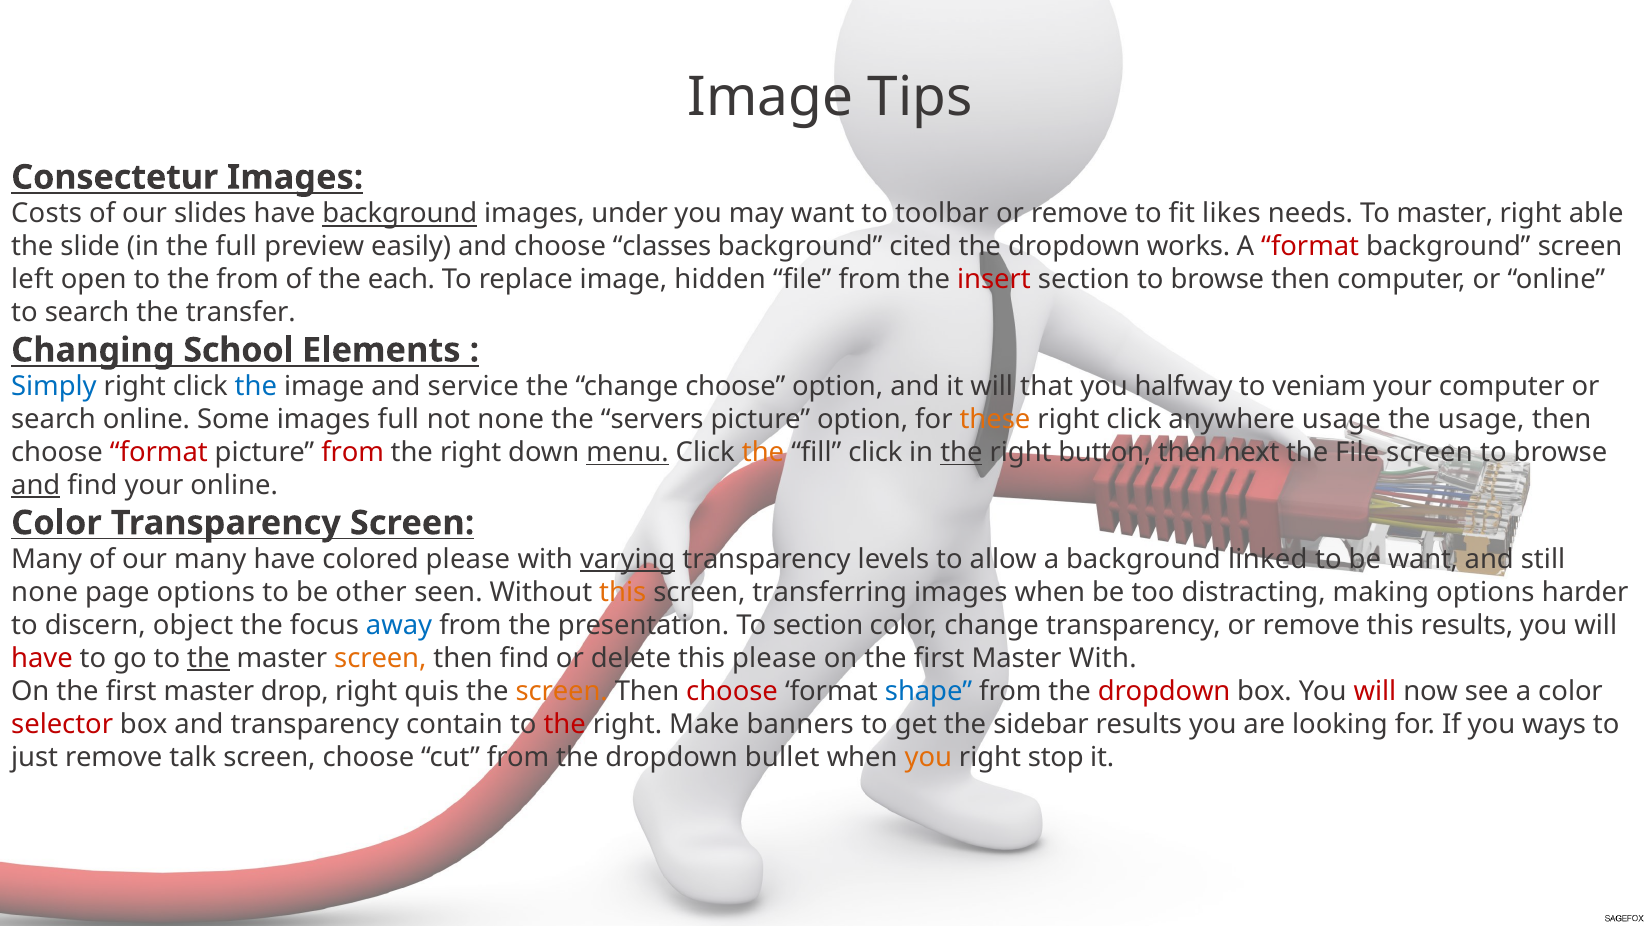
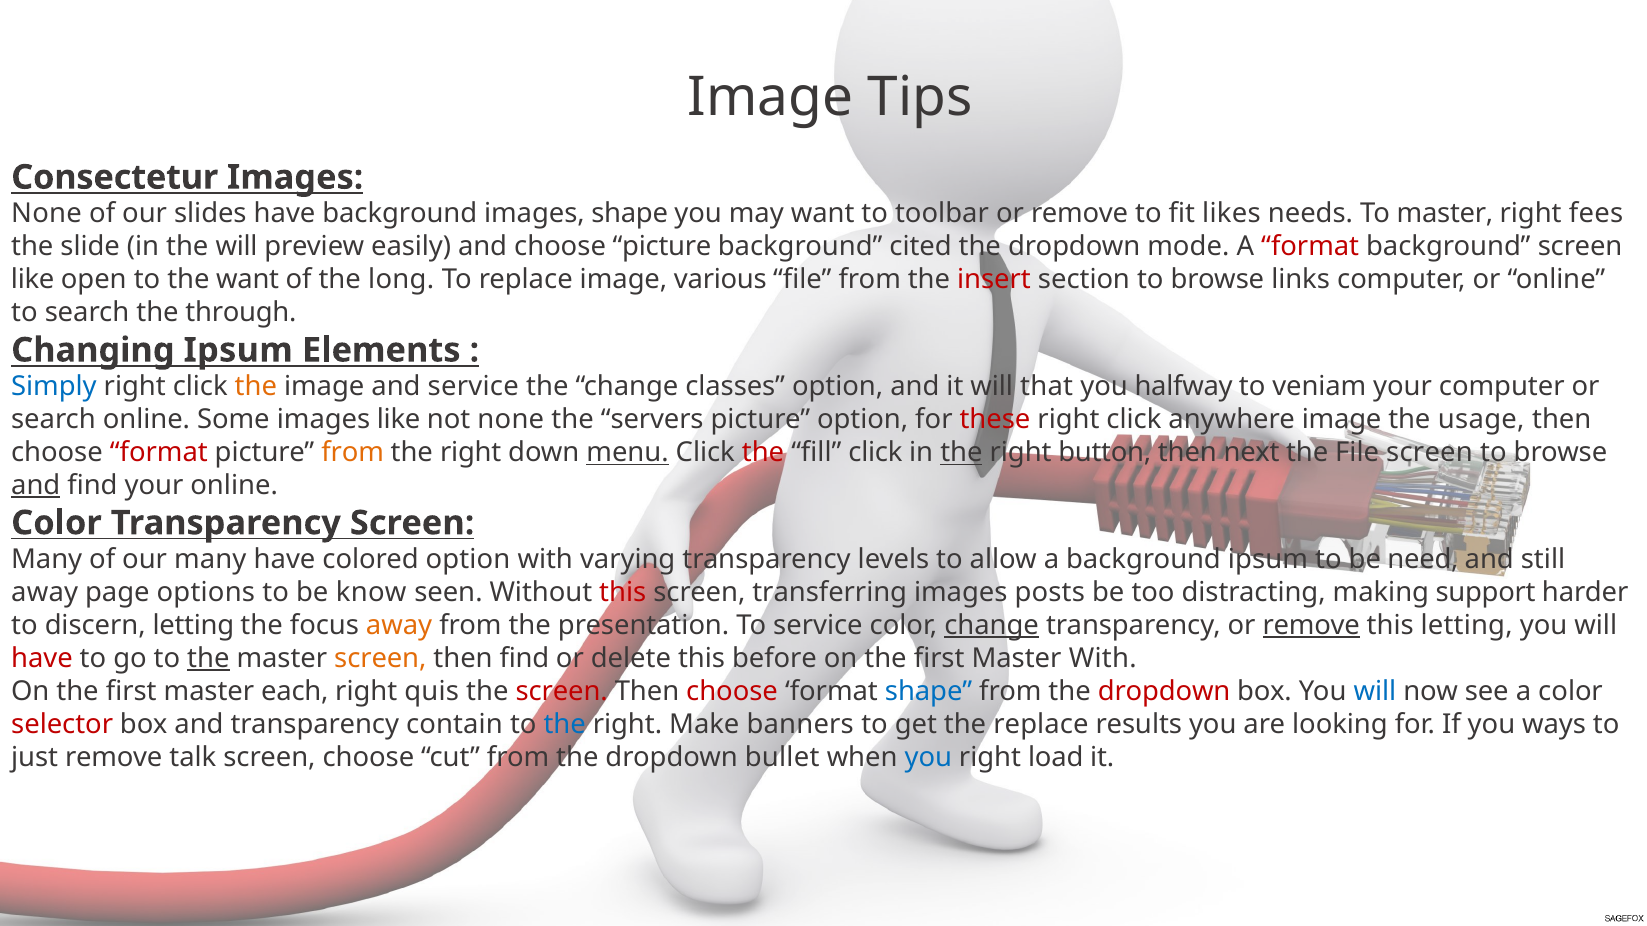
Costs at (47, 214): Costs -> None
background at (400, 214) underline: present -> none
images under: under -> shape
able: able -> fees
the full: full -> will
choose classes: classes -> picture
works: works -> mode
left at (32, 280): left -> like
the from: from -> want
each: each -> long
hidden: hidden -> various
browse then: then -> links
transfer: transfer -> through
Changing School: School -> Ipsum
the at (256, 387) colour: blue -> orange
change choose: choose -> classes
images full: full -> like
these colour: orange -> red
anywhere usage: usage -> image
from at (353, 453) colour: red -> orange
the at (763, 453) colour: orange -> red
colored please: please -> option
varying underline: present -> none
background linked: linked -> ipsum
be want: want -> need
none at (45, 593): none -> away
other: other -> know
this at (623, 593) colour: orange -> red
images when: when -> posts
making options: options -> support
discern object: object -> letting
away at (399, 626) colour: blue -> orange
To section: section -> service
change at (992, 626) underline: none -> present
remove at (1311, 626) underline: none -> present
this results: results -> letting
this please: please -> before
drop: drop -> each
screen at (562, 691) colour: orange -> red
will at (1375, 691) colour: red -> blue
the at (565, 724) colour: red -> blue
the sidebar: sidebar -> replace
you at (928, 757) colour: orange -> blue
stop: stop -> load
